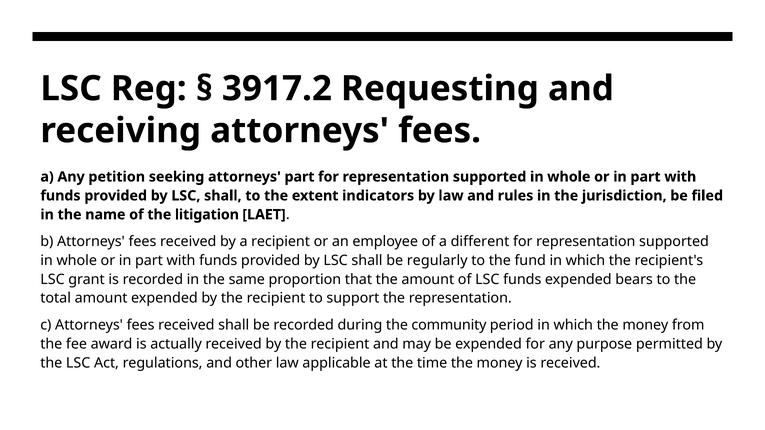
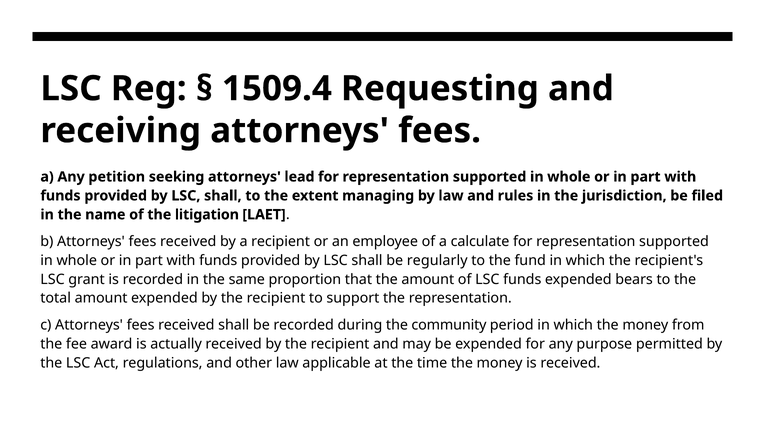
3917.2: 3917.2 -> 1509.4
attorneys part: part -> lead
indicators: indicators -> managing
different: different -> calculate
